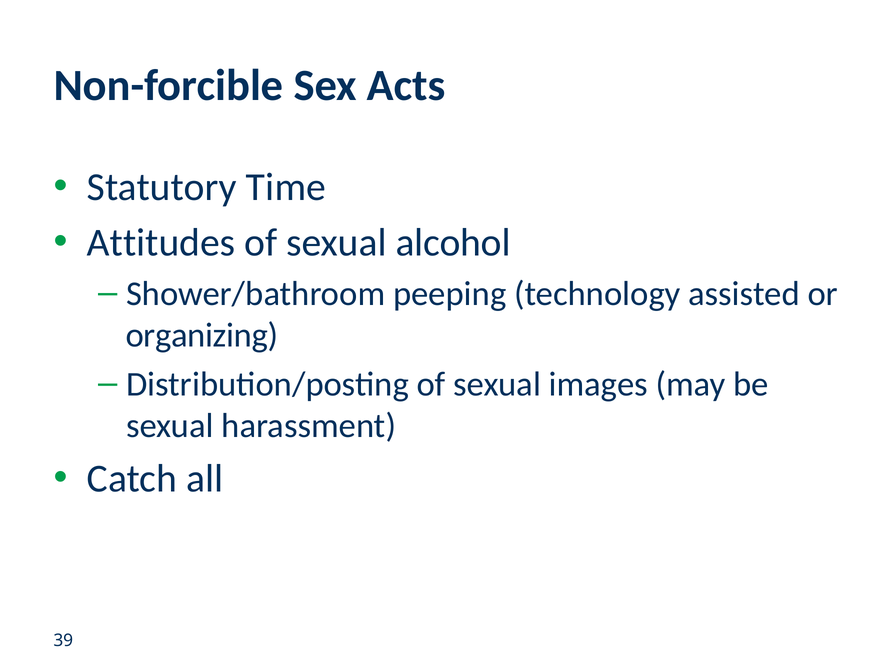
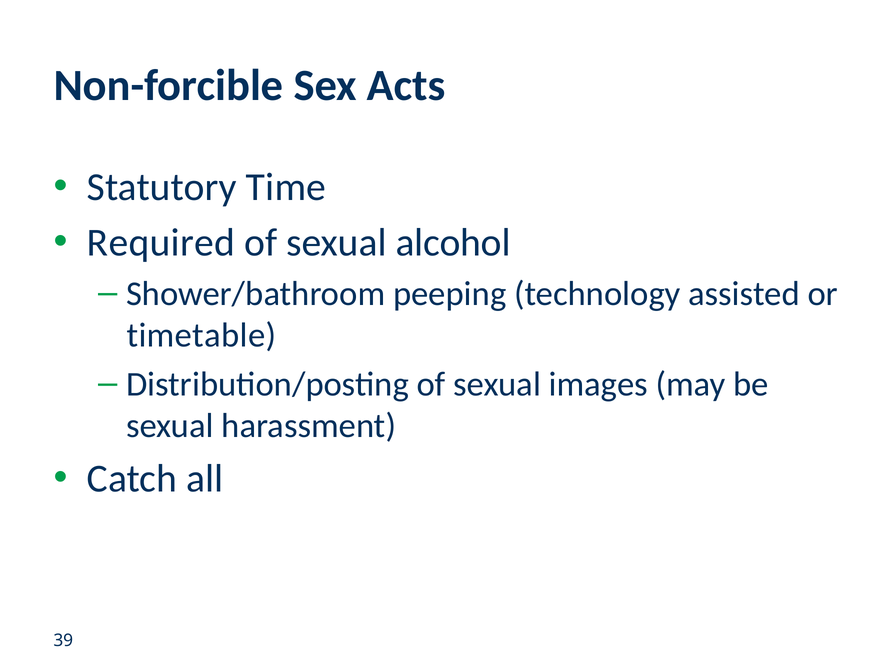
Attitudes: Attitudes -> Required
organizing: organizing -> timetable
